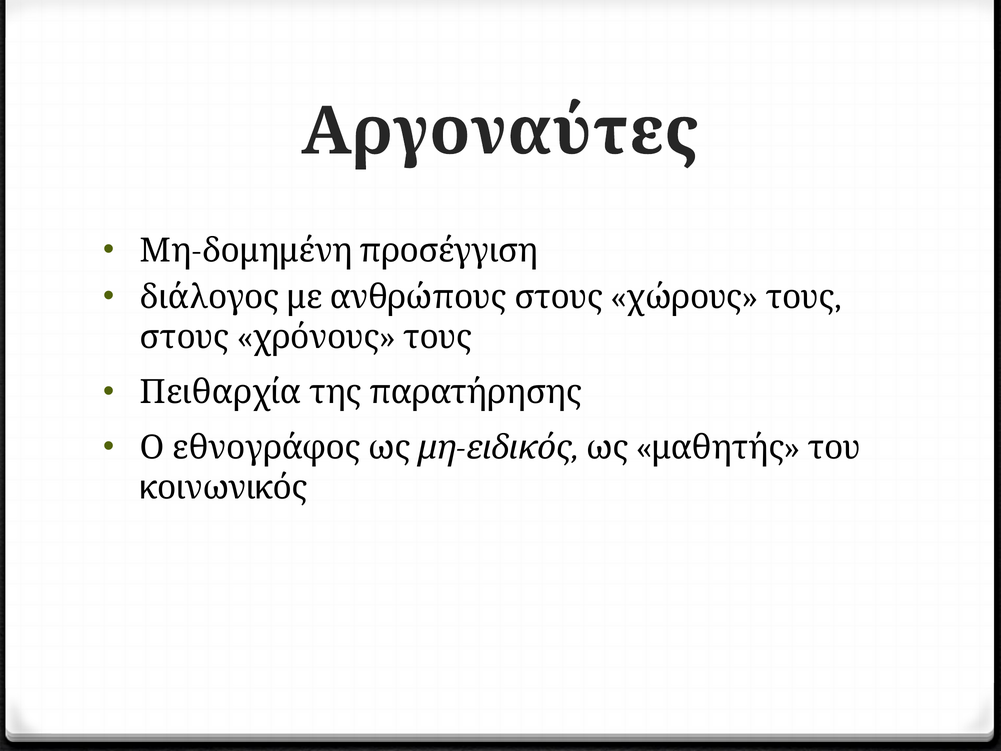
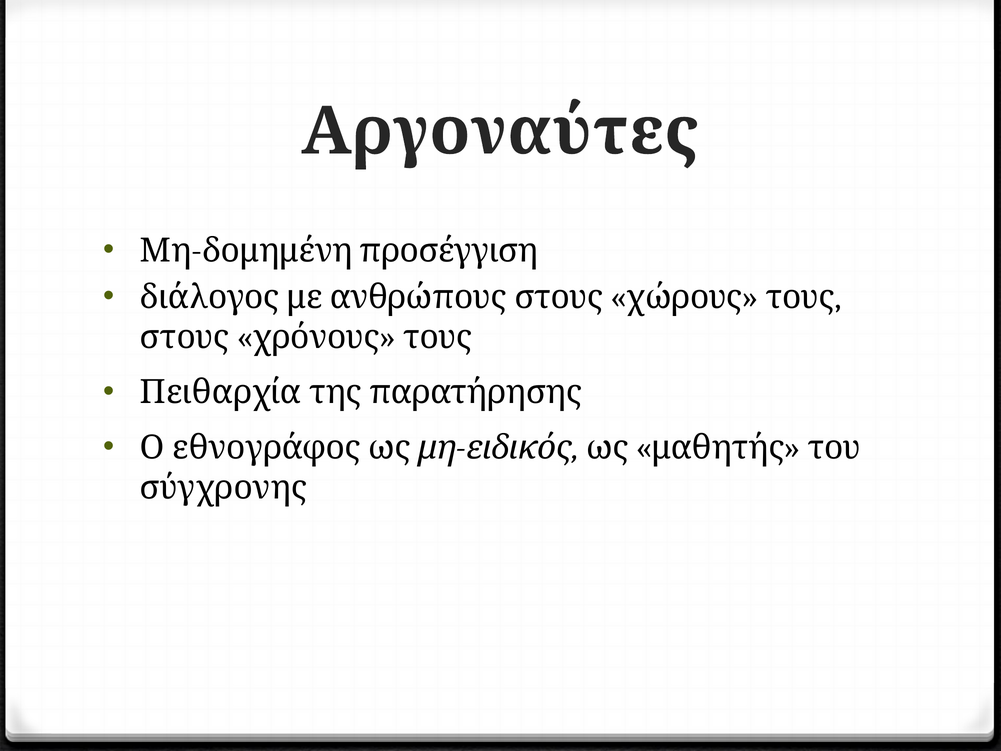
κοινωνικός: κοινωνικός -> σύγχρονης
